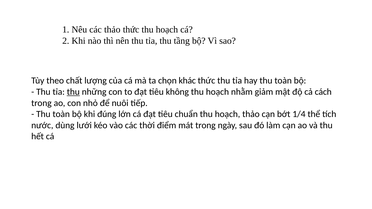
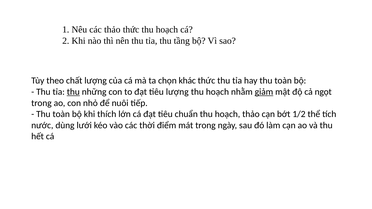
tiêu không: không -> lượng
giảm underline: none -> present
cách: cách -> ngọt
đúng: đúng -> thích
1/4: 1/4 -> 1/2
